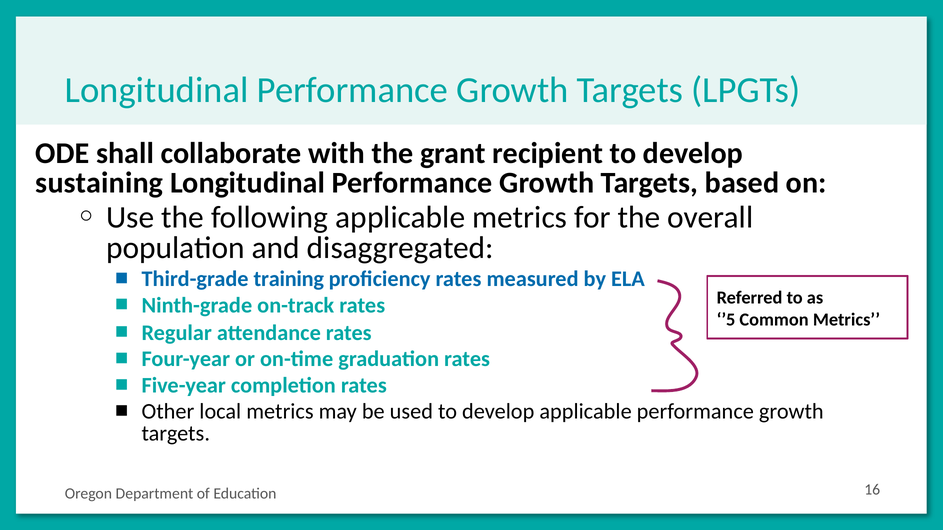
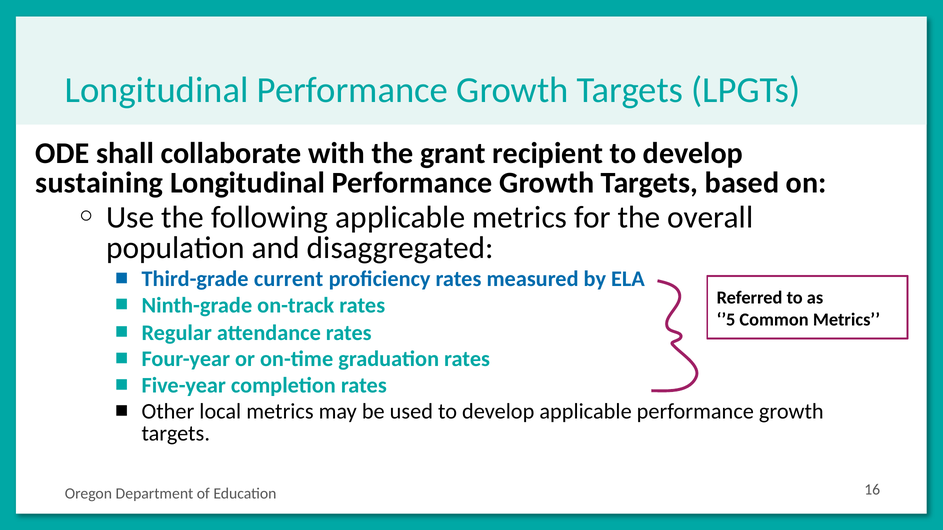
training: training -> current
